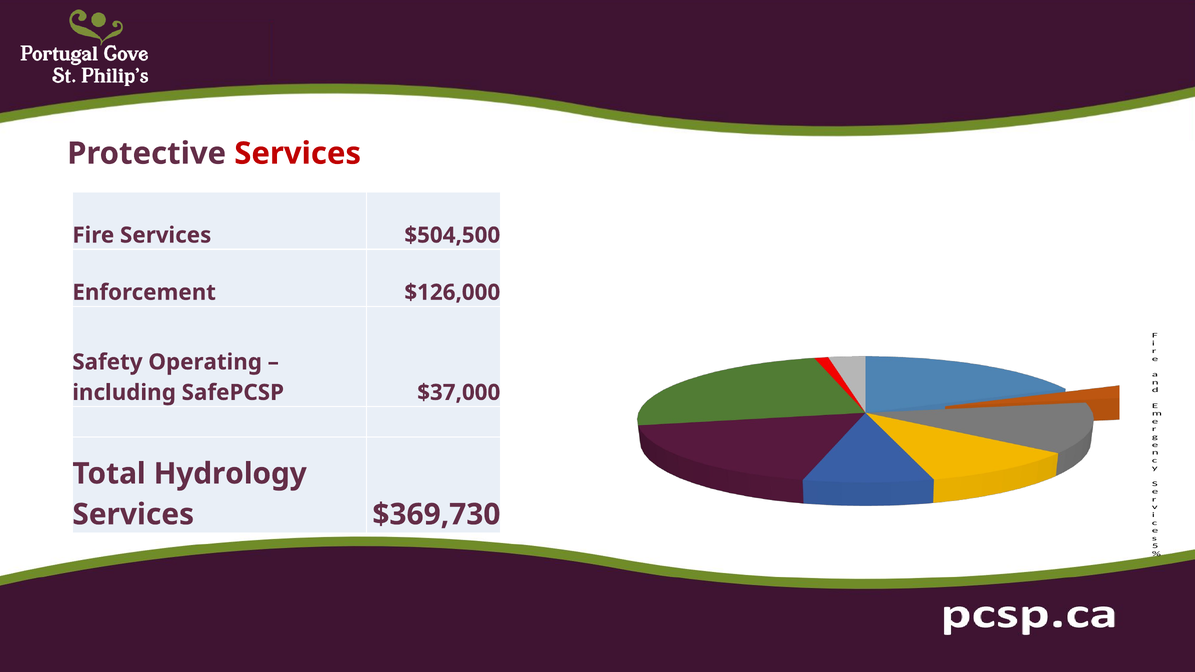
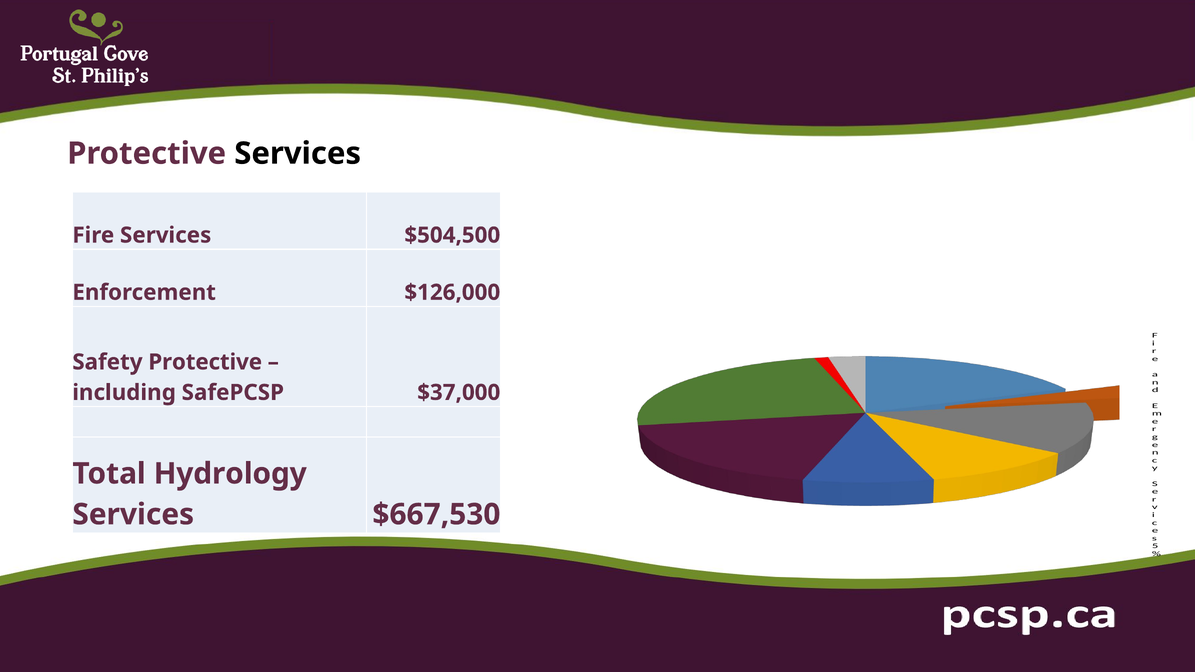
Services at (298, 154) colour: red -> black
Safety Operating: Operating -> Protective
$369,730: $369,730 -> $667,530
